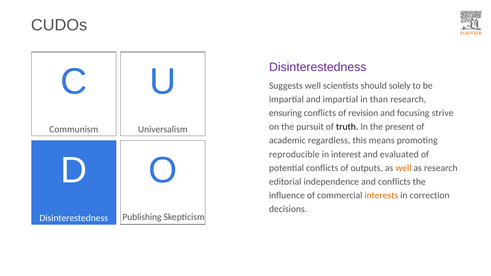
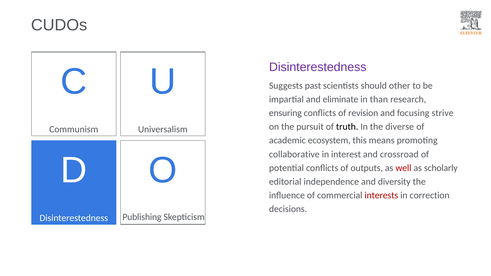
Suggests well: well -> past
solely: solely -> other
and impartial: impartial -> eliminate
present: present -> diverse
regardless: regardless -> ecosystem
reproducible: reproducible -> collaborative
evaluated: evaluated -> crossroad
well at (403, 168) colour: orange -> red
as research: research -> scholarly
and conflicts: conflicts -> diversity
interests colour: orange -> red
